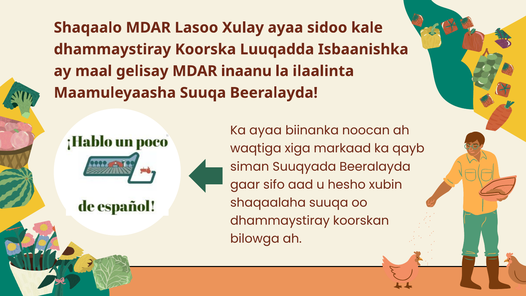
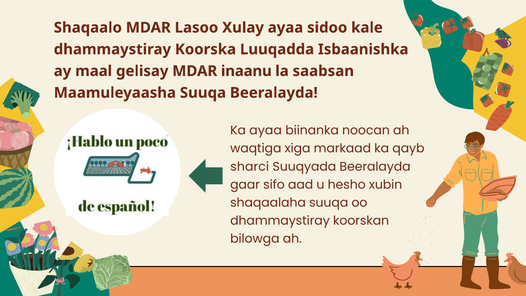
ilaalinta: ilaalinta -> saabsan
siman: siman -> sharci
